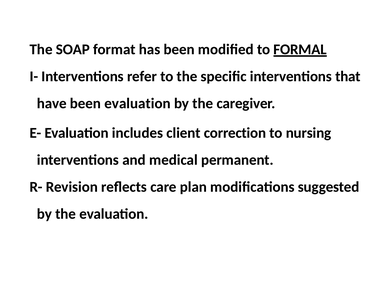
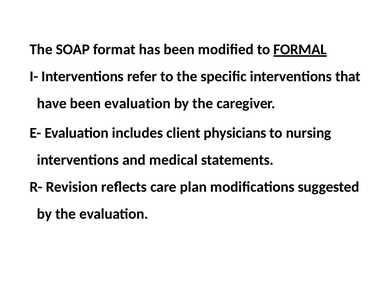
correction: correction -> physicians
permanent: permanent -> statements
